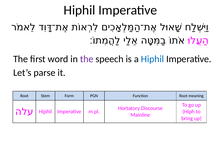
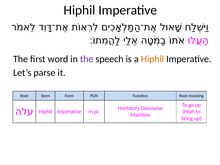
Hiphil at (152, 59) colour: blue -> orange
